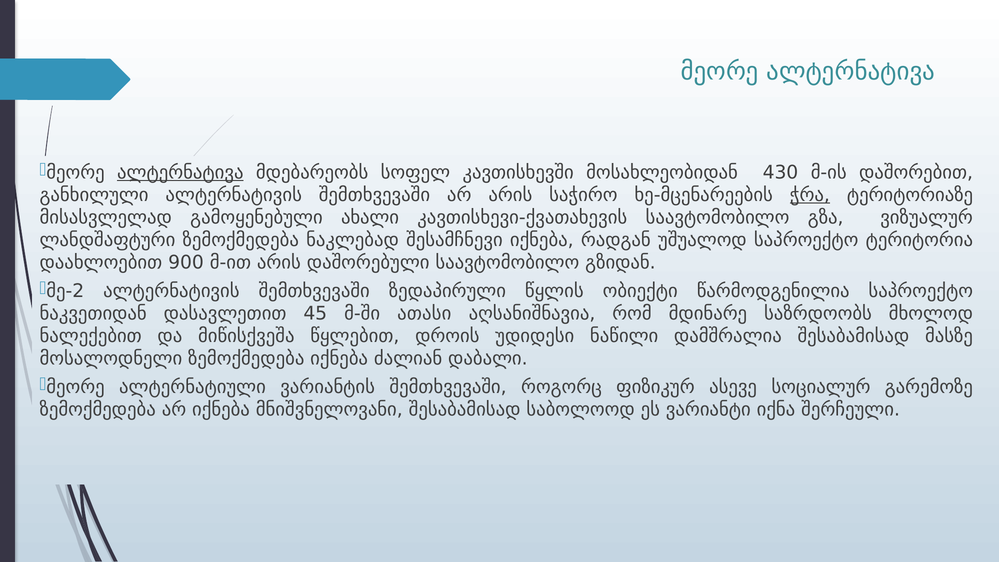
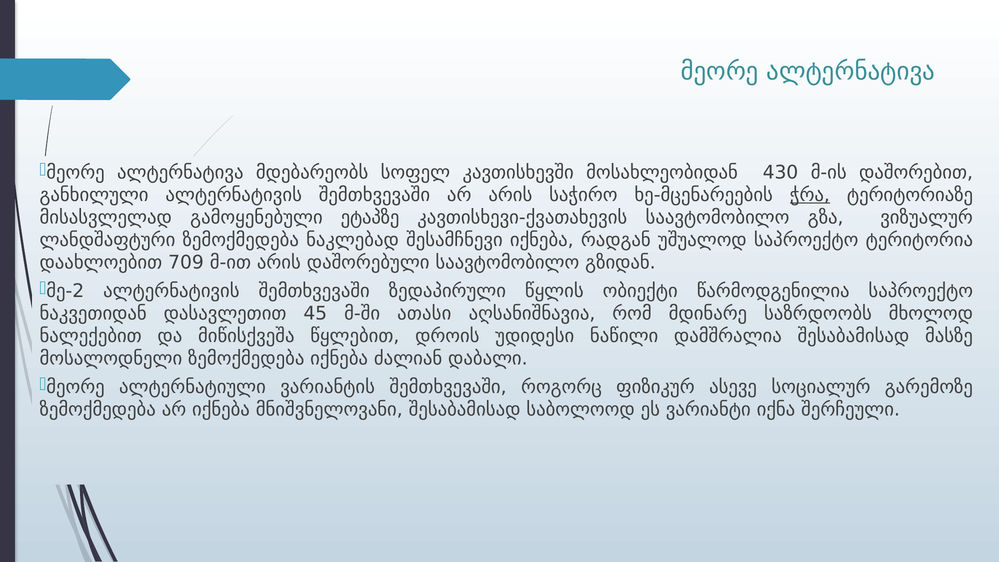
ალტერნატივა at (180, 172) underline: present -> none
ახალი: ახალი -> ეტაპზე
900: 900 -> 709
